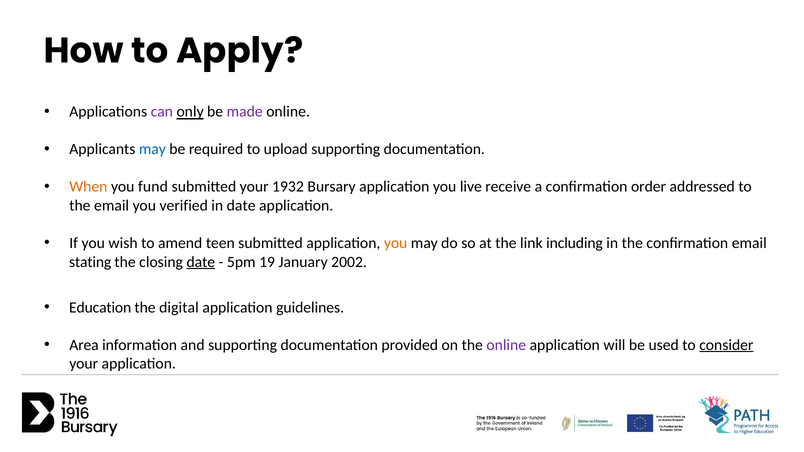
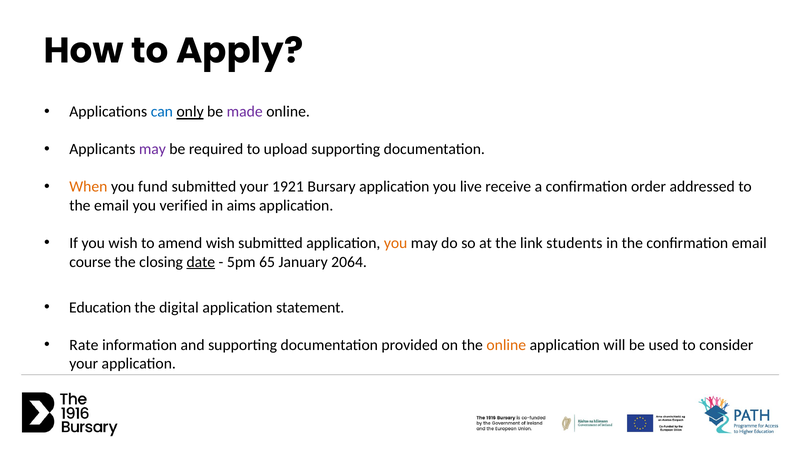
can colour: purple -> blue
may at (152, 149) colour: blue -> purple
1932: 1932 -> 1921
in date: date -> aims
amend teen: teen -> wish
including: including -> students
stating: stating -> course
19: 19 -> 65
2002: 2002 -> 2064
guidelines: guidelines -> statement
Area: Area -> Rate
online at (506, 345) colour: purple -> orange
consider underline: present -> none
